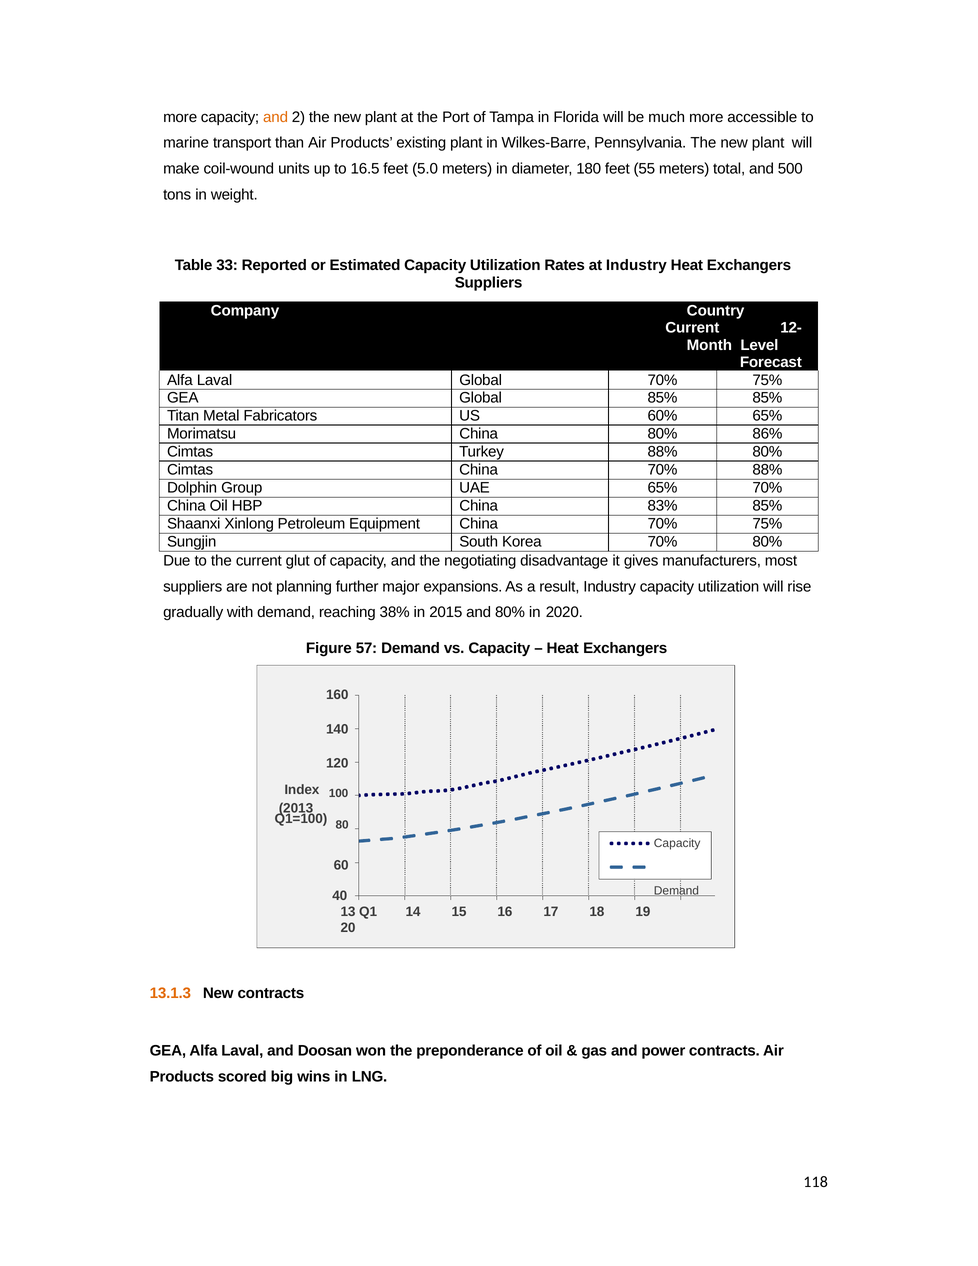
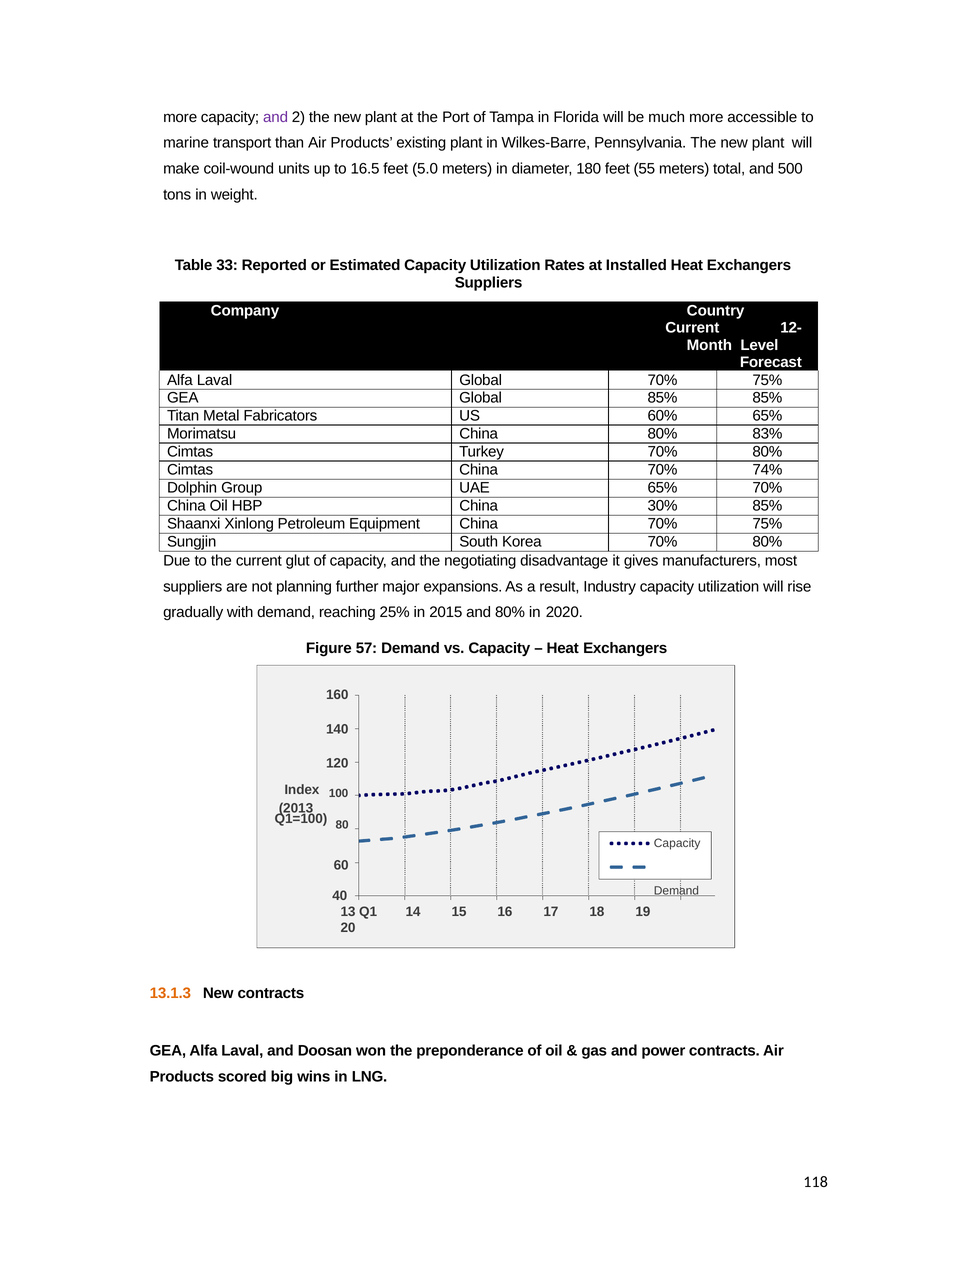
and at (276, 117) colour: orange -> purple
at Industry: Industry -> Installed
86%: 86% -> 83%
Turkey 88%: 88% -> 70%
70% 88%: 88% -> 74%
83%: 83% -> 30%
38%: 38% -> 25%
